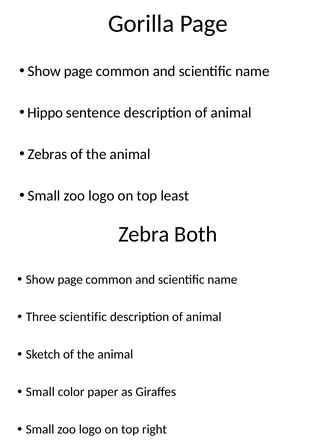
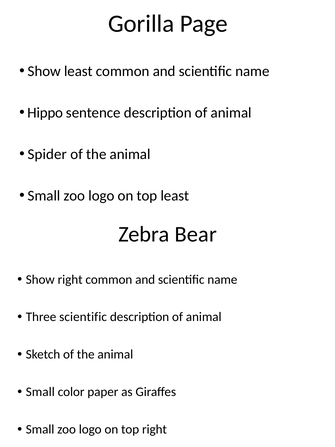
page at (78, 71): page -> least
Zebras: Zebras -> Spider
Both: Both -> Bear
page at (70, 279): page -> right
